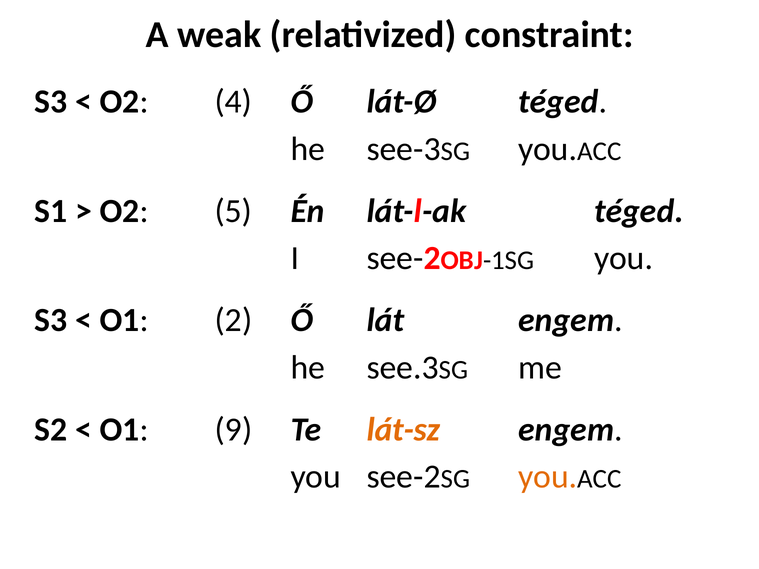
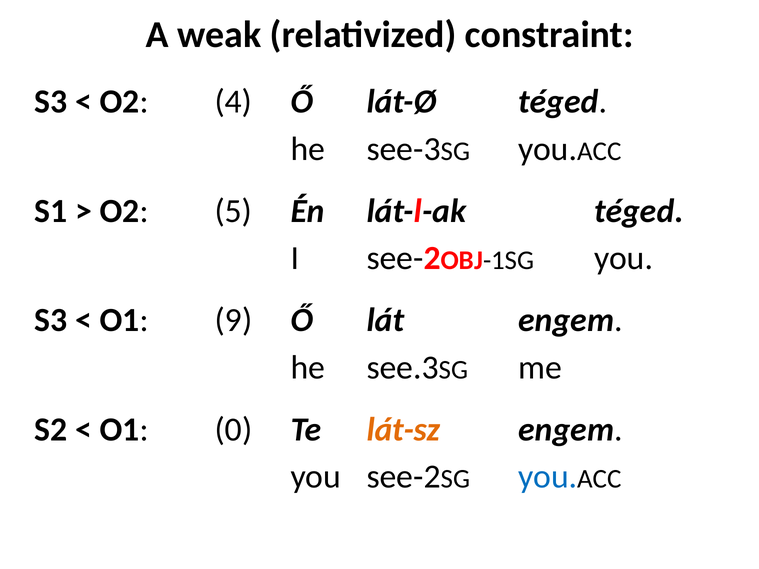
2: 2 -> 9
9: 9 -> 0
you at (548, 477) colour: orange -> blue
